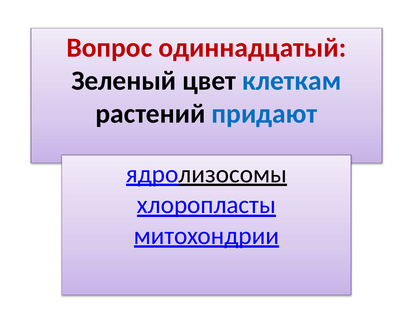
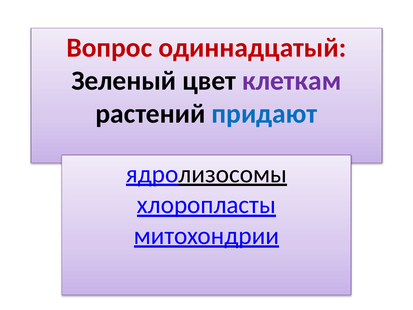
клеткам colour: blue -> purple
